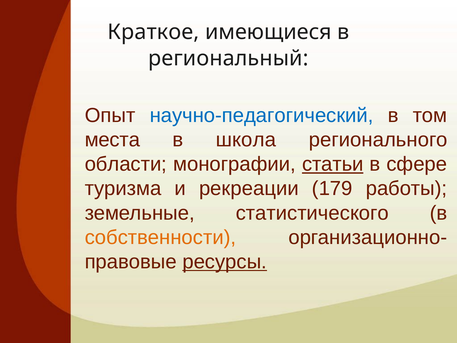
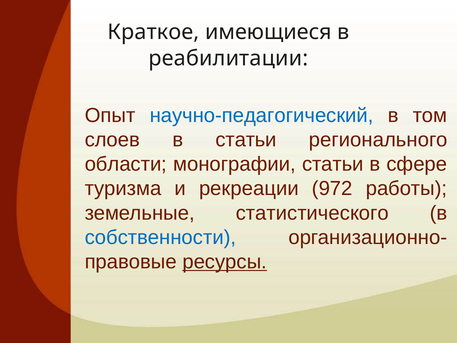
региональный: региональный -> реабилитации
места: места -> слоев
в школа: школа -> статьи
статьи at (333, 164) underline: present -> none
179: 179 -> 972
собственности colour: orange -> blue
